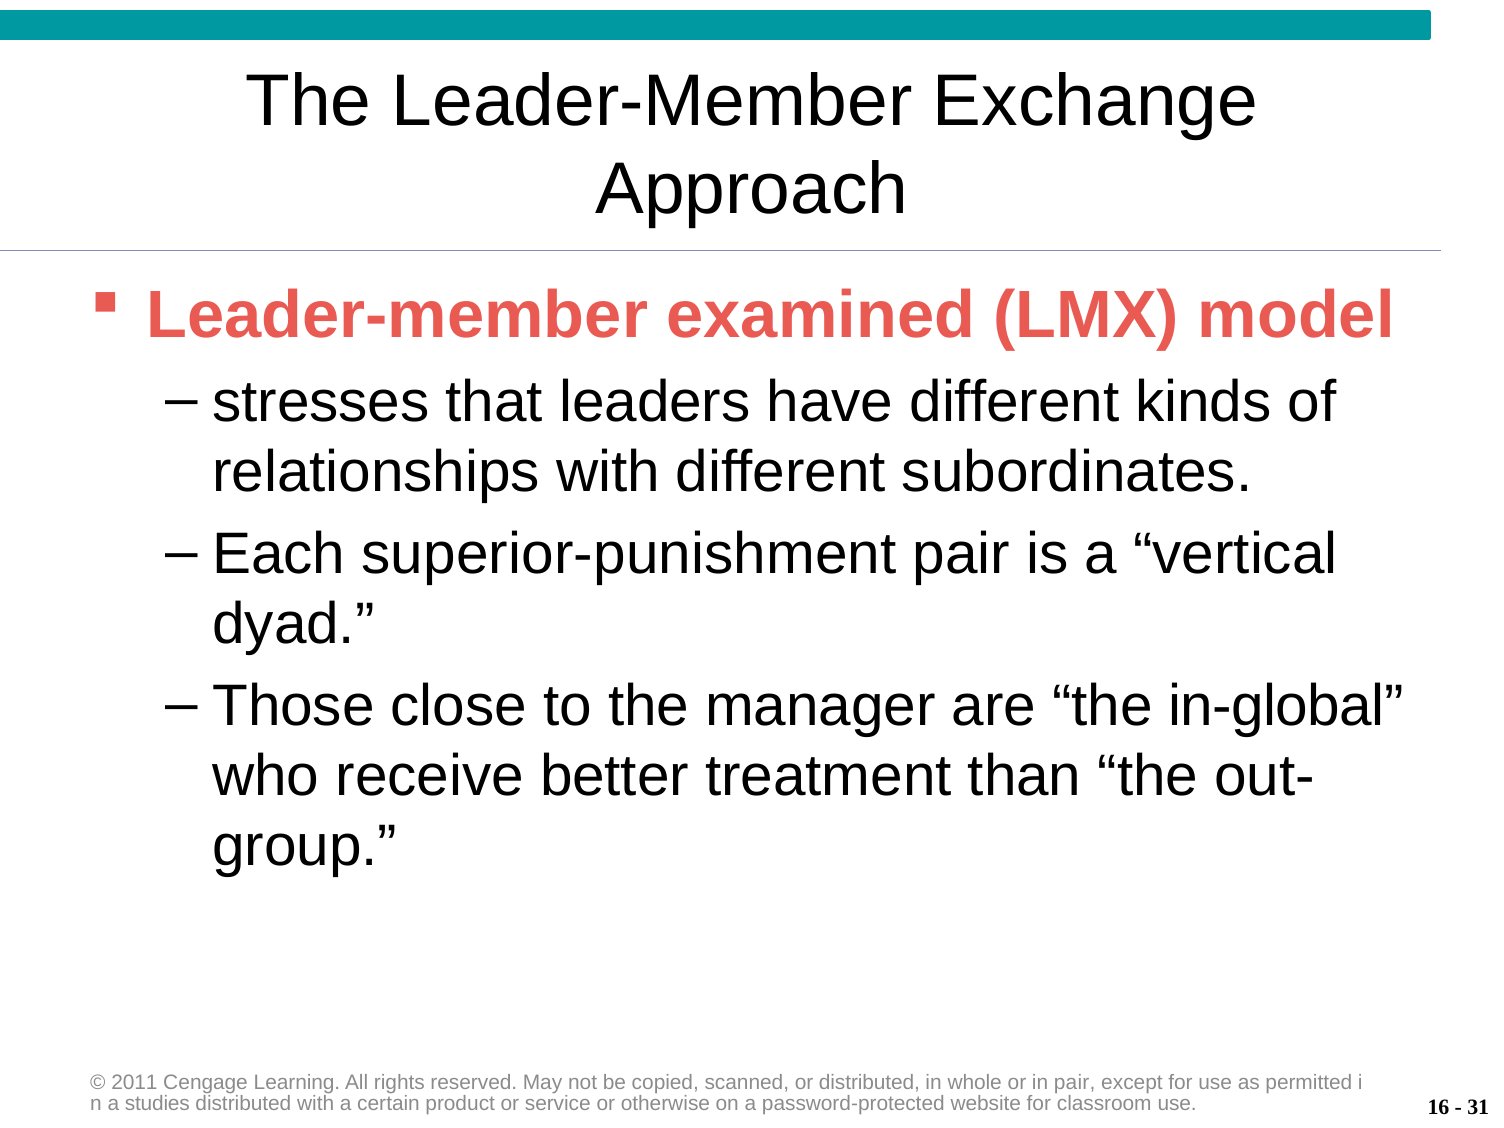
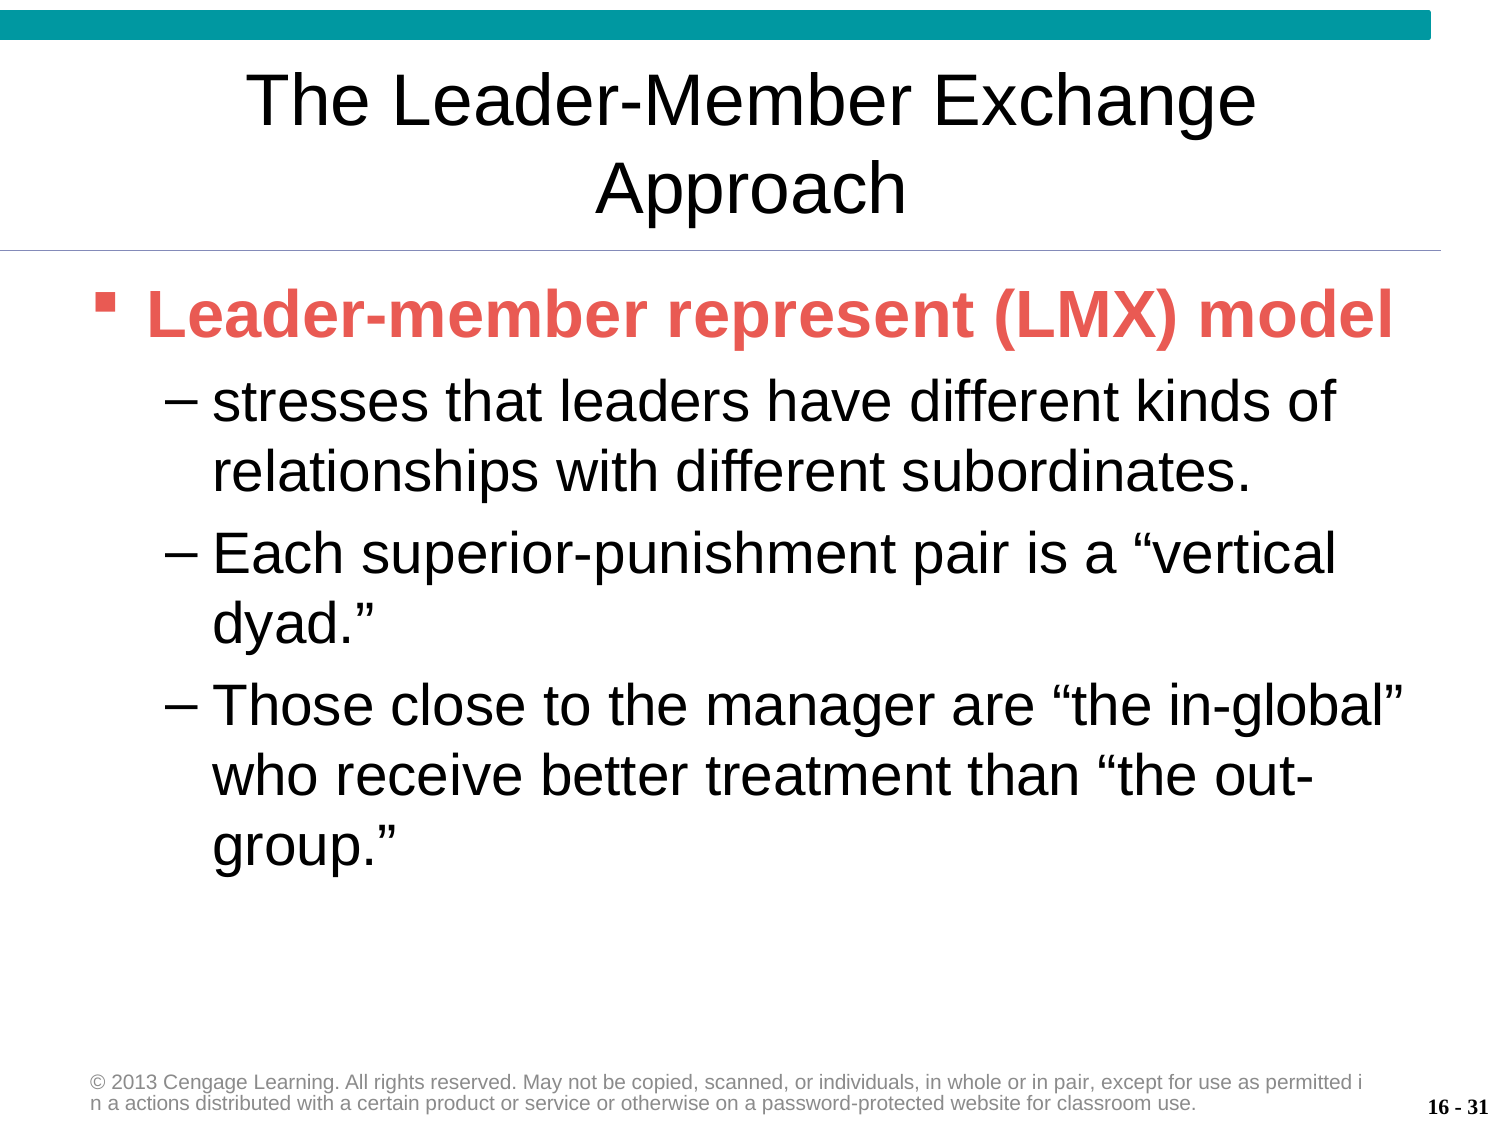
examined: examined -> represent
2011: 2011 -> 2013
or distributed: distributed -> individuals
studies: studies -> actions
